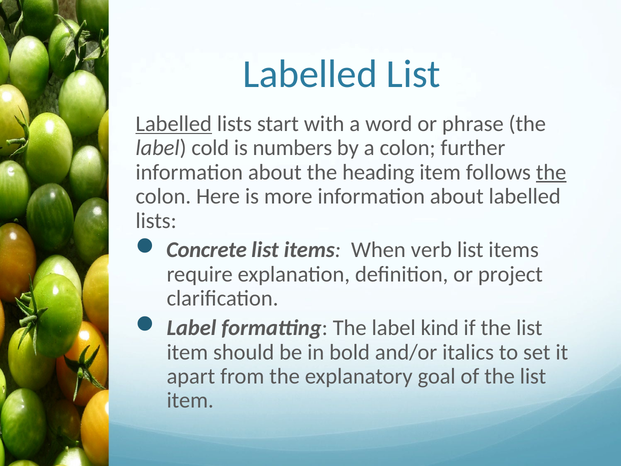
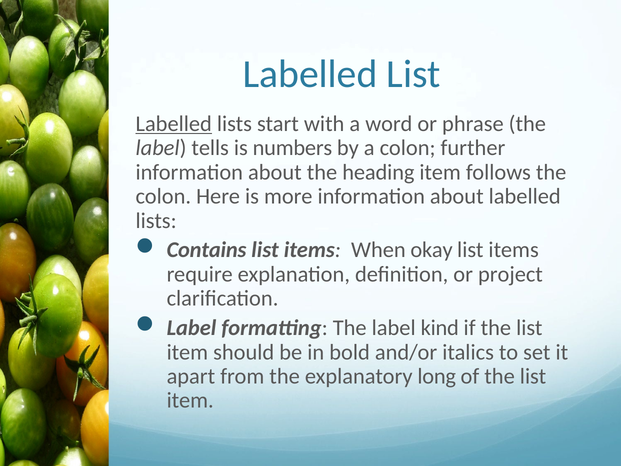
cold: cold -> tells
the at (551, 172) underline: present -> none
Concrete: Concrete -> Contains
verb: verb -> okay
goal: goal -> long
